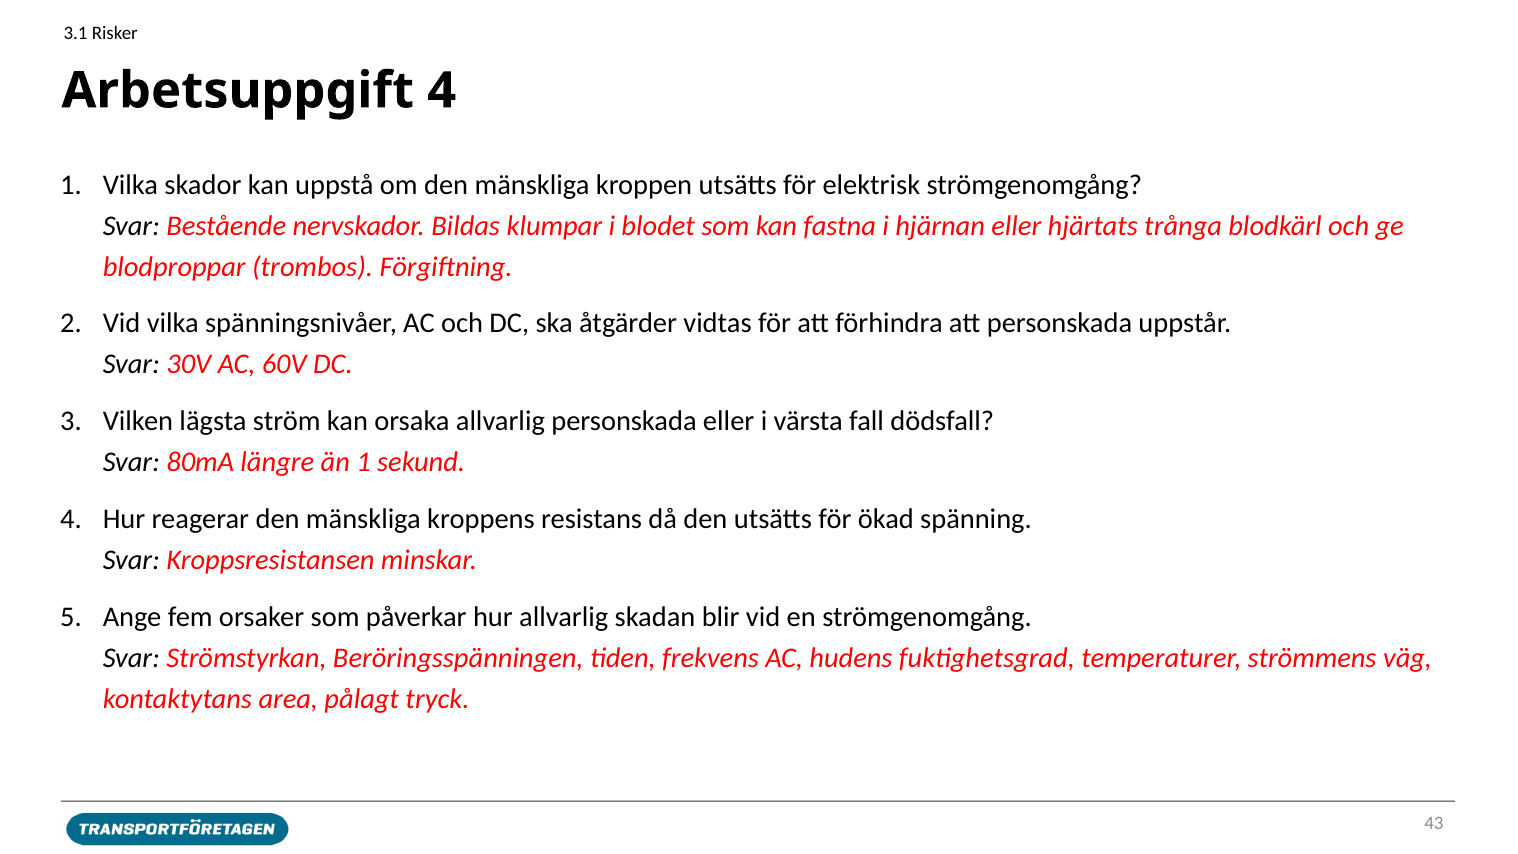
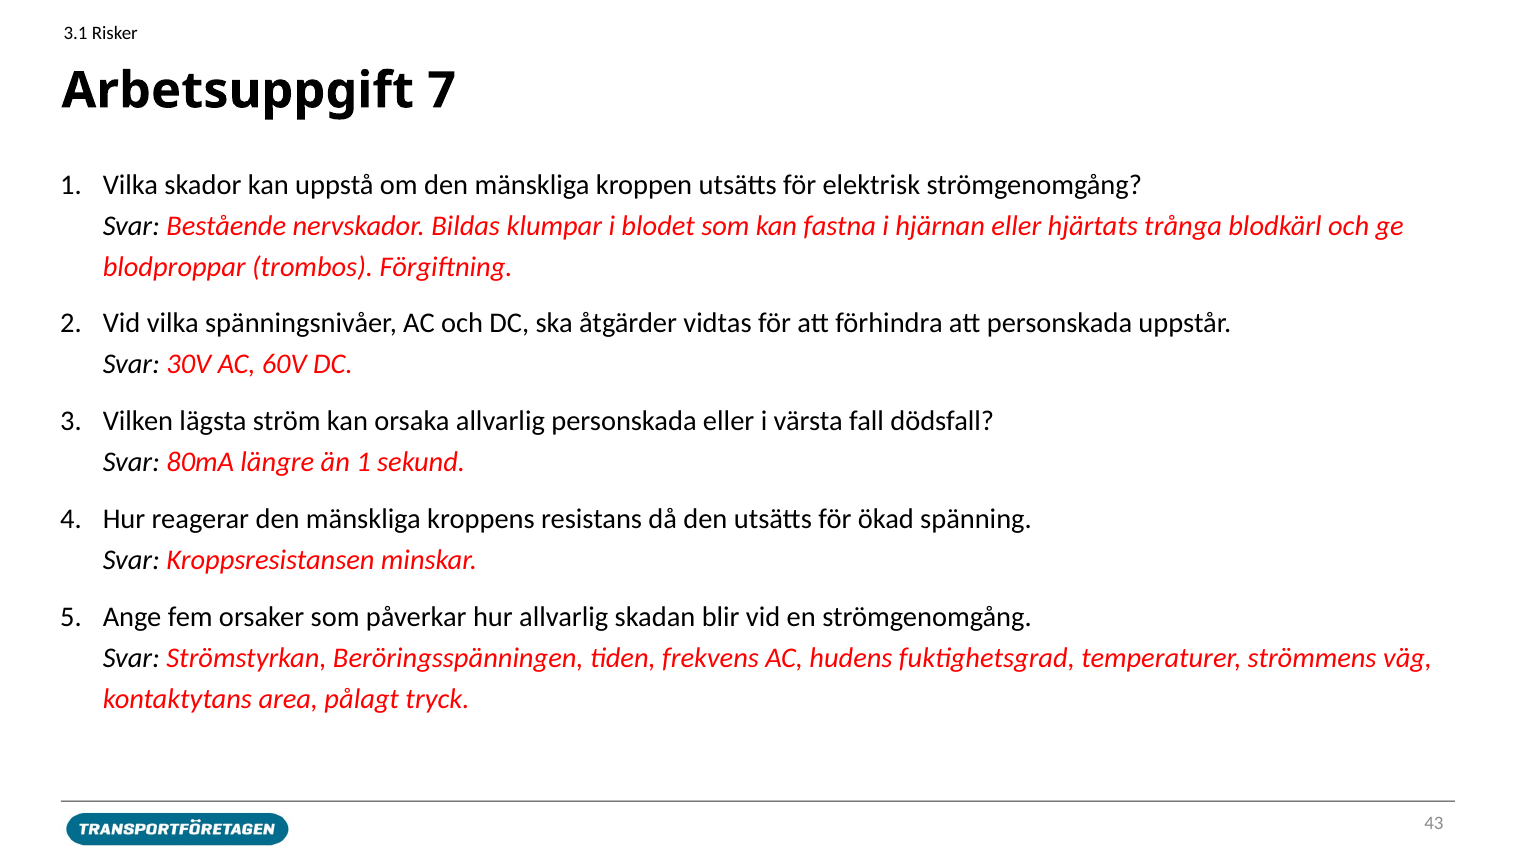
Arbetsuppgift 4: 4 -> 7
